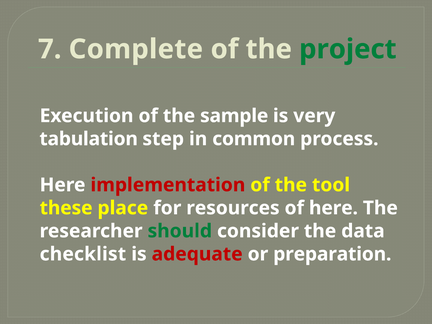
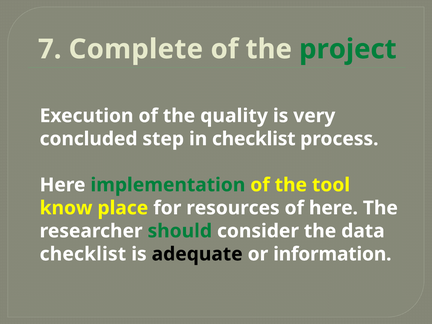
sample: sample -> quality
tabulation: tabulation -> concluded
in common: common -> checklist
implementation colour: red -> green
these: these -> know
adequate colour: red -> black
preparation: preparation -> information
